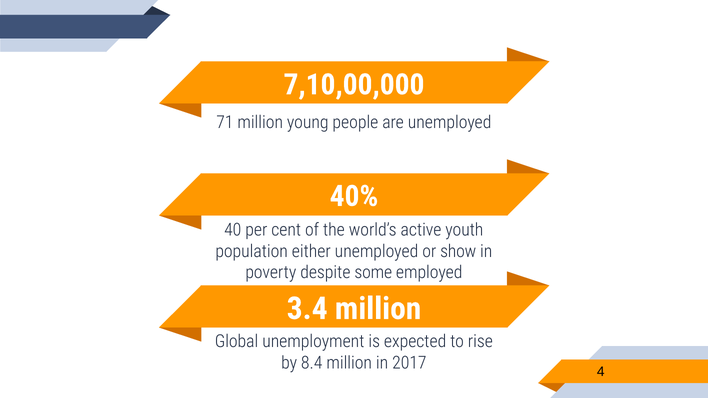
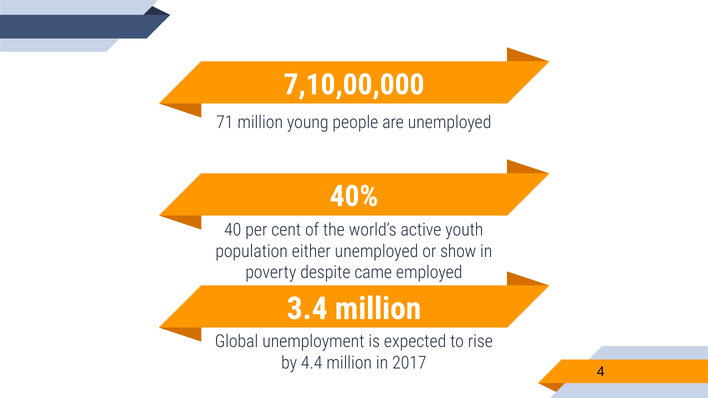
some: some -> came
8.4: 8.4 -> 4.4
